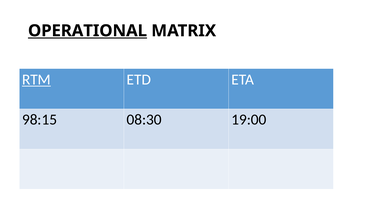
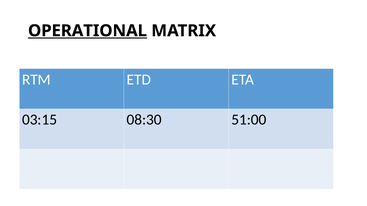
RTM underline: present -> none
98:15: 98:15 -> 03:15
19:00: 19:00 -> 51:00
